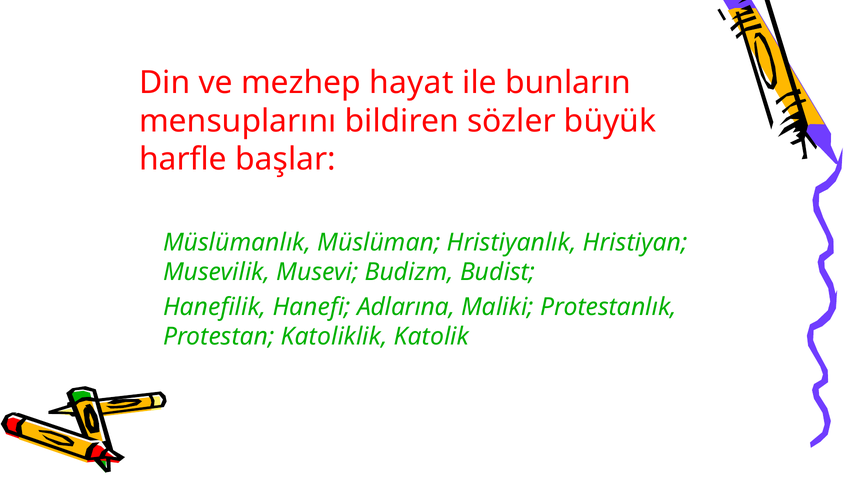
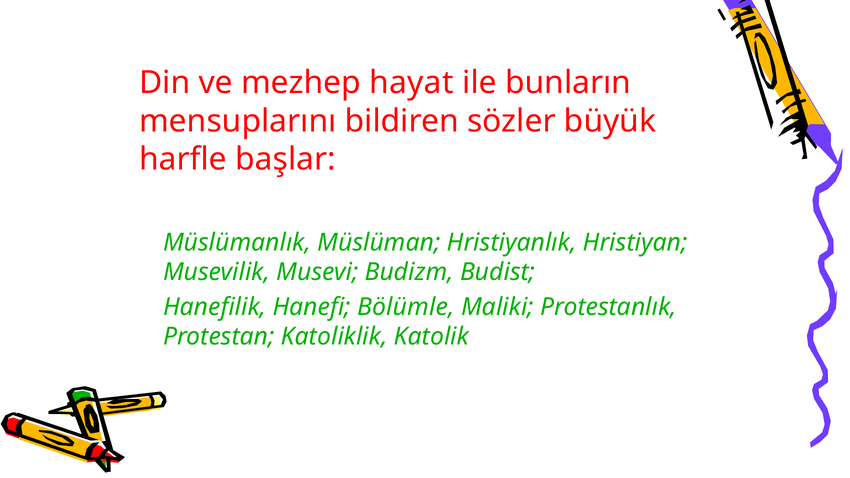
Adlarına: Adlarına -> Bölümle
